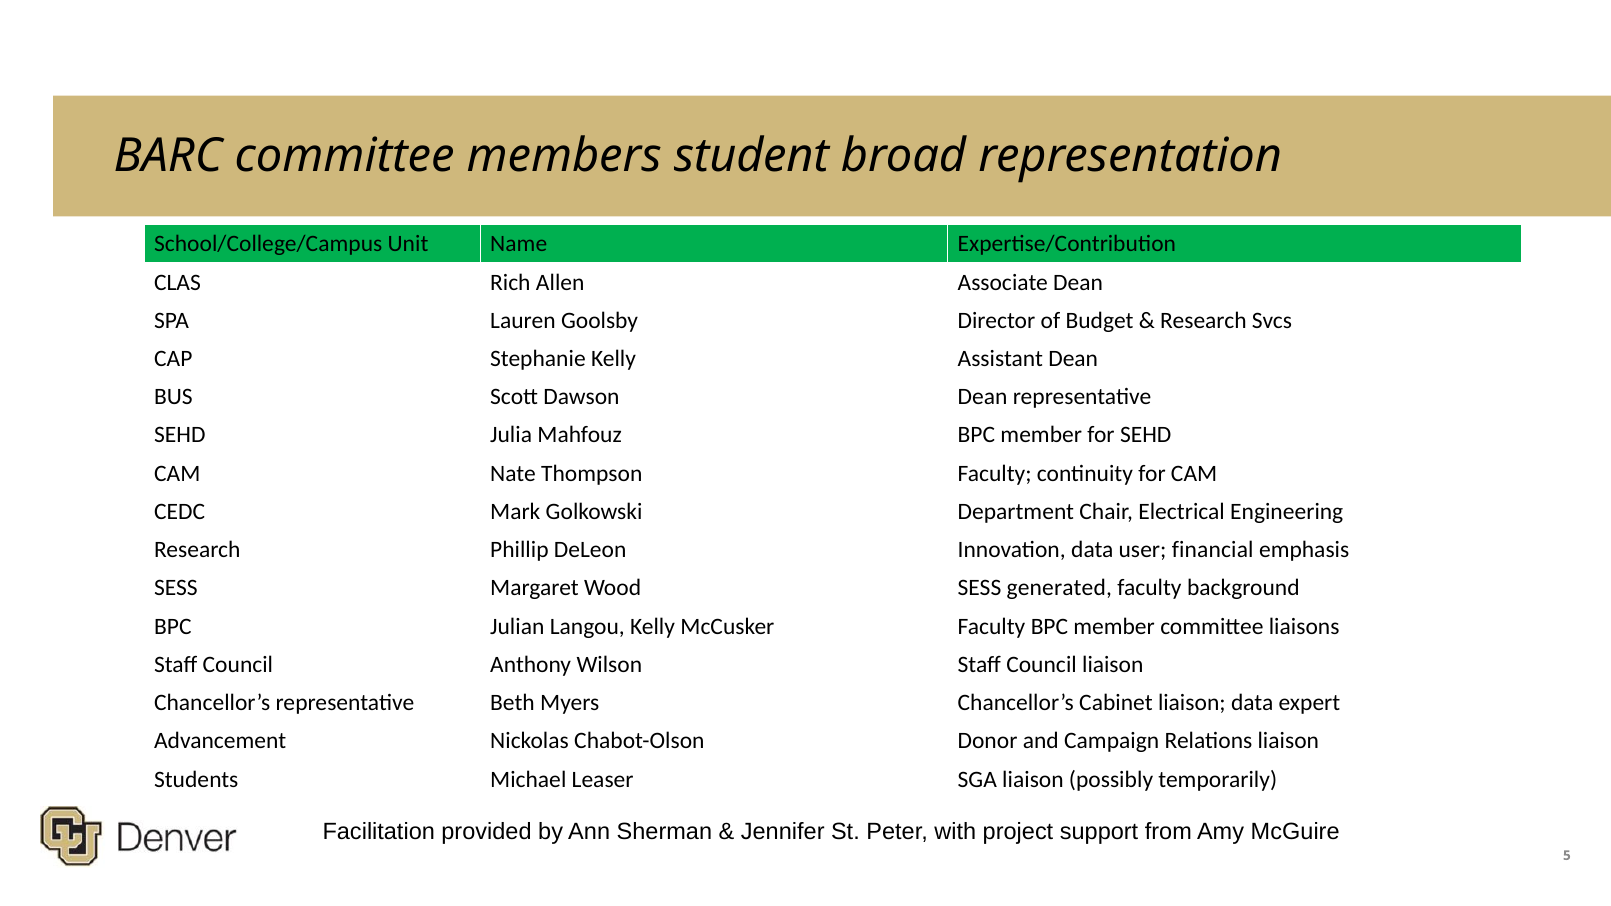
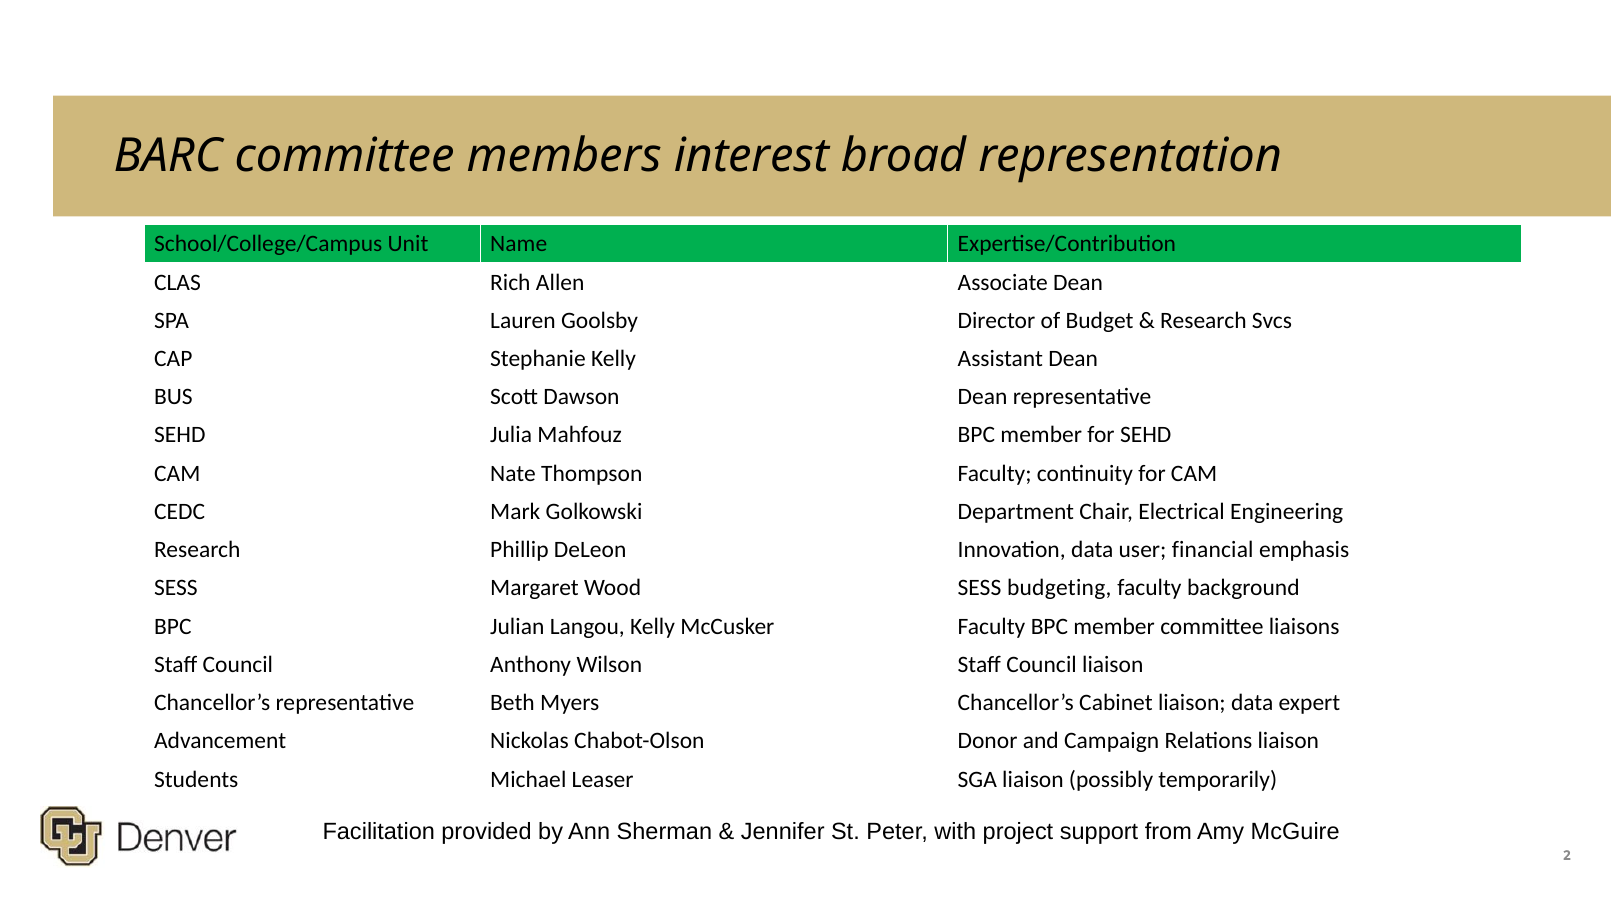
student: student -> interest
generated: generated -> budgeting
5: 5 -> 2
